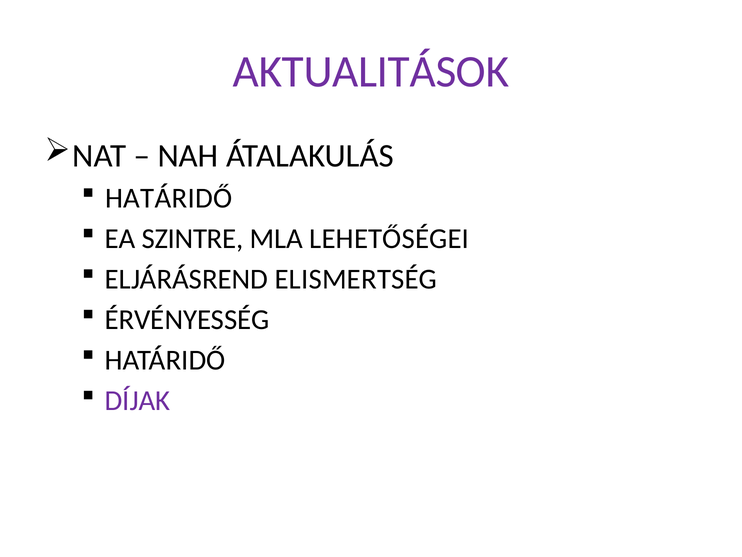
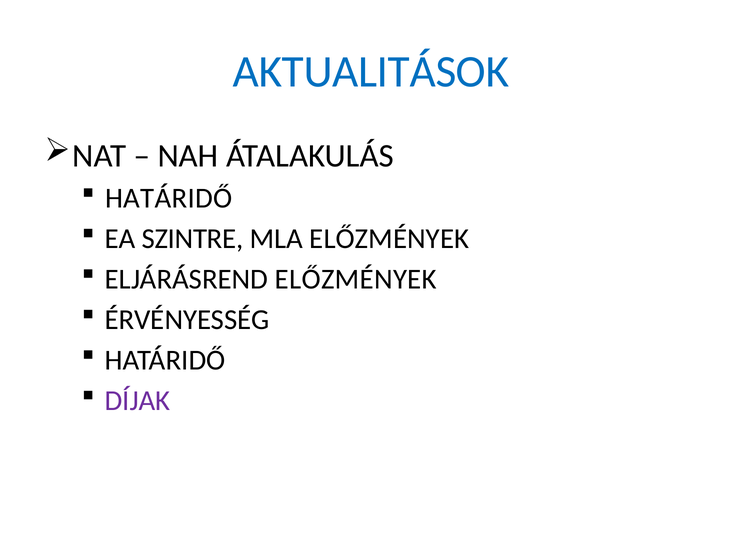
AKTUALITÁSOK colour: purple -> blue
MLA LEHETŐSÉGEI: LEHETŐSÉGEI -> ELŐZMÉNYEK
ELJÁRÁSREND ELISMERTSÉG: ELISMERTSÉG -> ELŐZMÉNYEK
